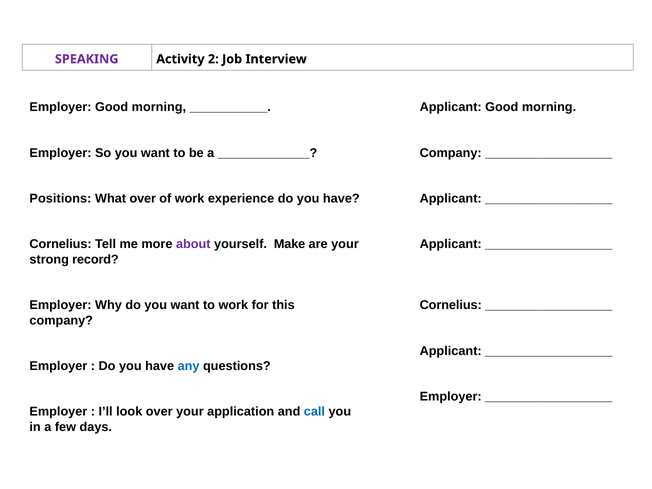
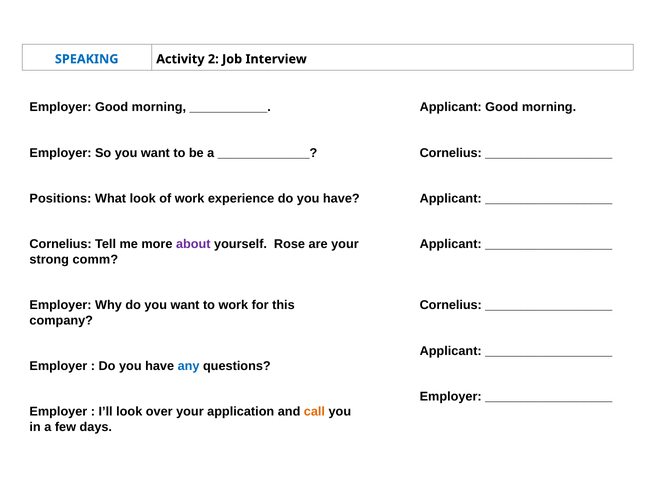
SPEAKING colour: purple -> blue
Company at (451, 153): Company -> Cornelius
What over: over -> look
Make: Make -> Rose
record: record -> comm
call colour: blue -> orange
